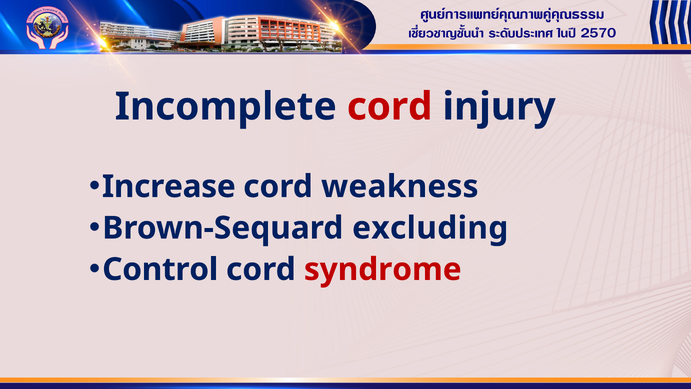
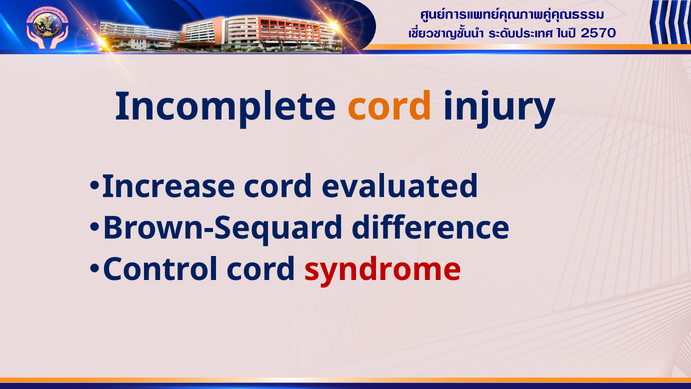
cord at (390, 107) colour: red -> orange
weakness: weakness -> evaluated
excluding: excluding -> difference
